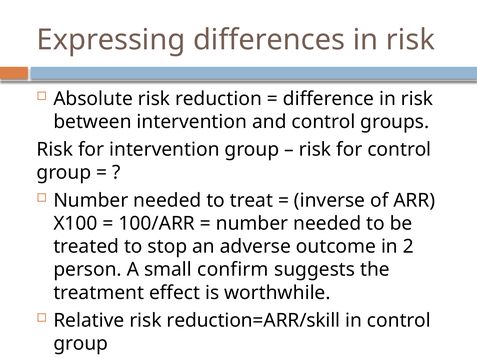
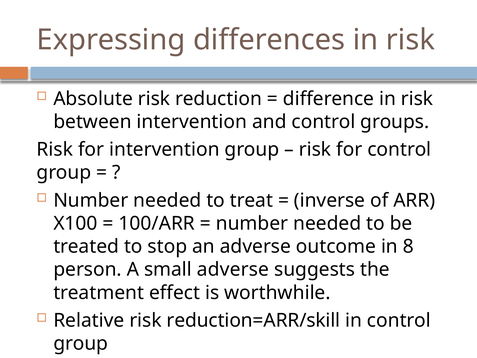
2: 2 -> 8
small confirm: confirm -> adverse
